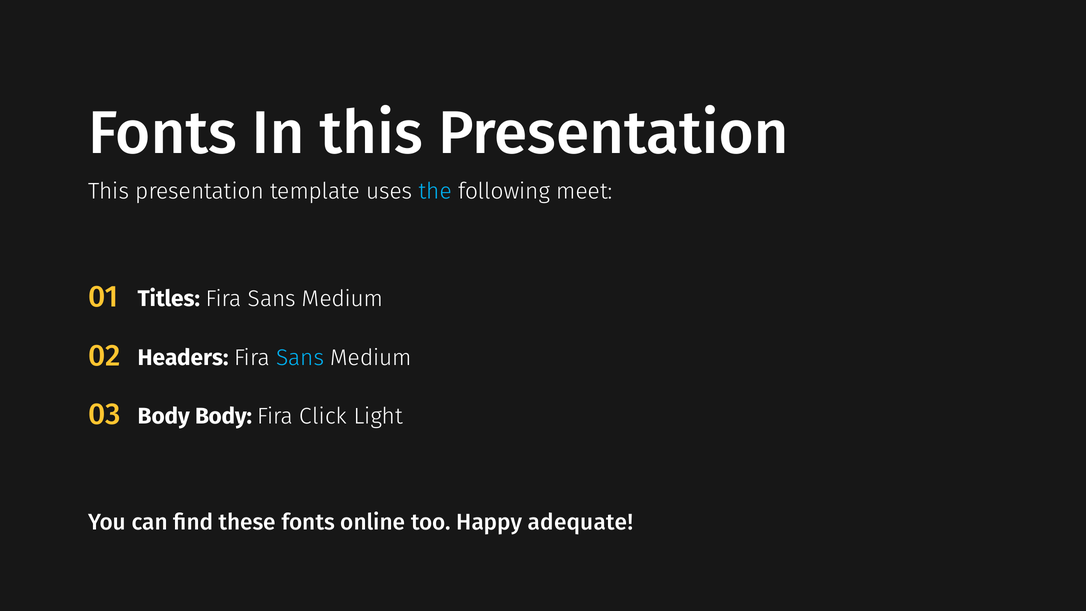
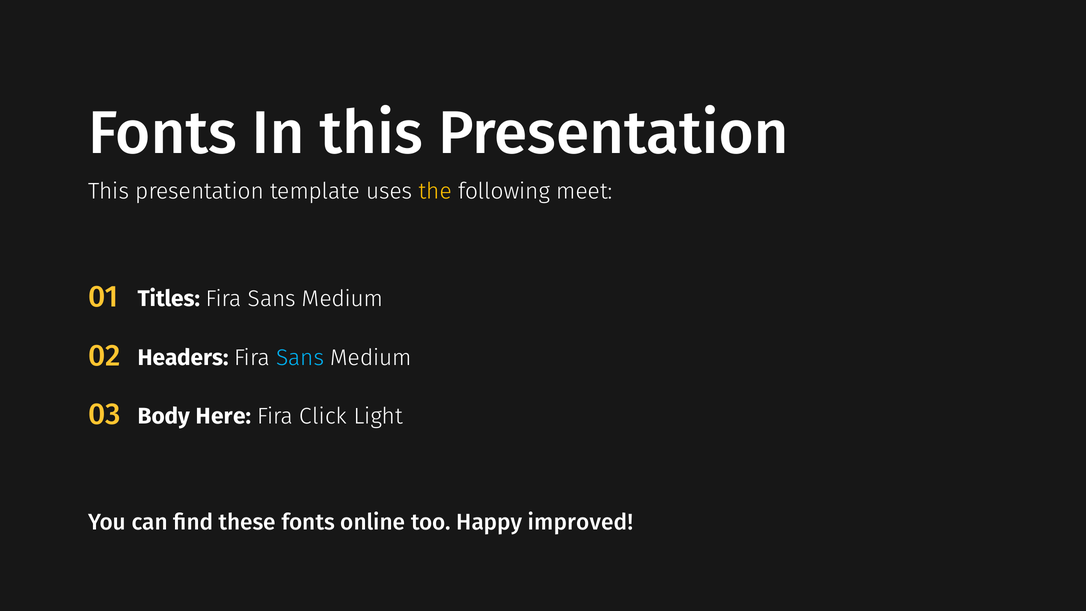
the colour: light blue -> yellow
Body Body: Body -> Here
adequate: adequate -> improved
